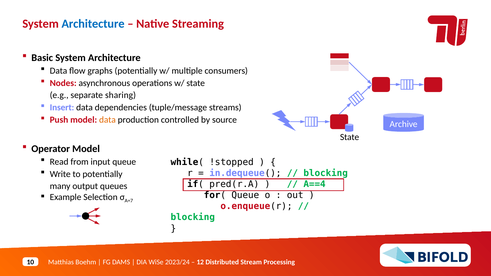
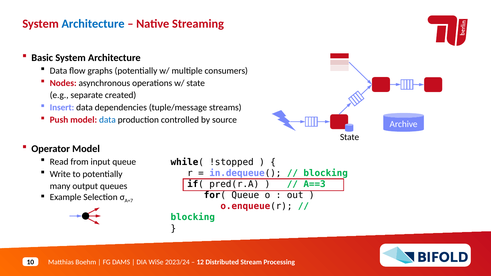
sharing: sharing -> created
data at (107, 120) colour: orange -> blue
A==4: A==4 -> A==3
